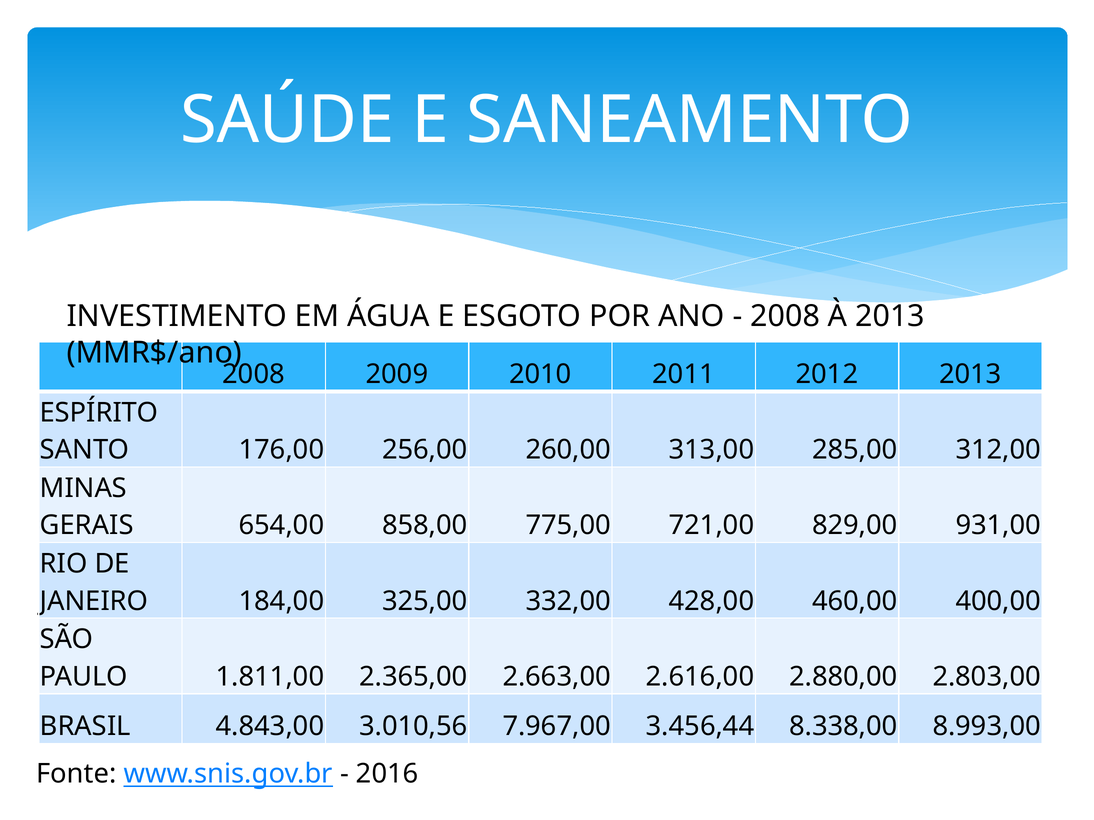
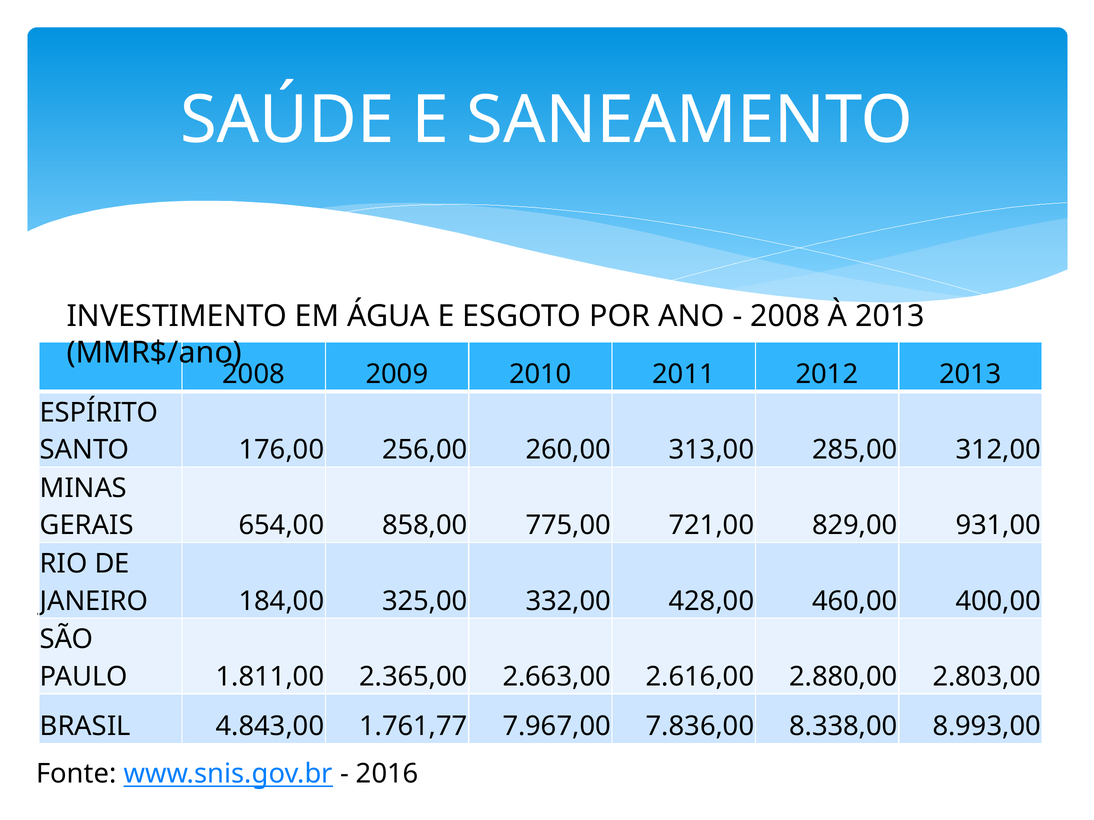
3.010,56: 3.010,56 -> 1.761,77
3.456,44: 3.456,44 -> 7.836,00
